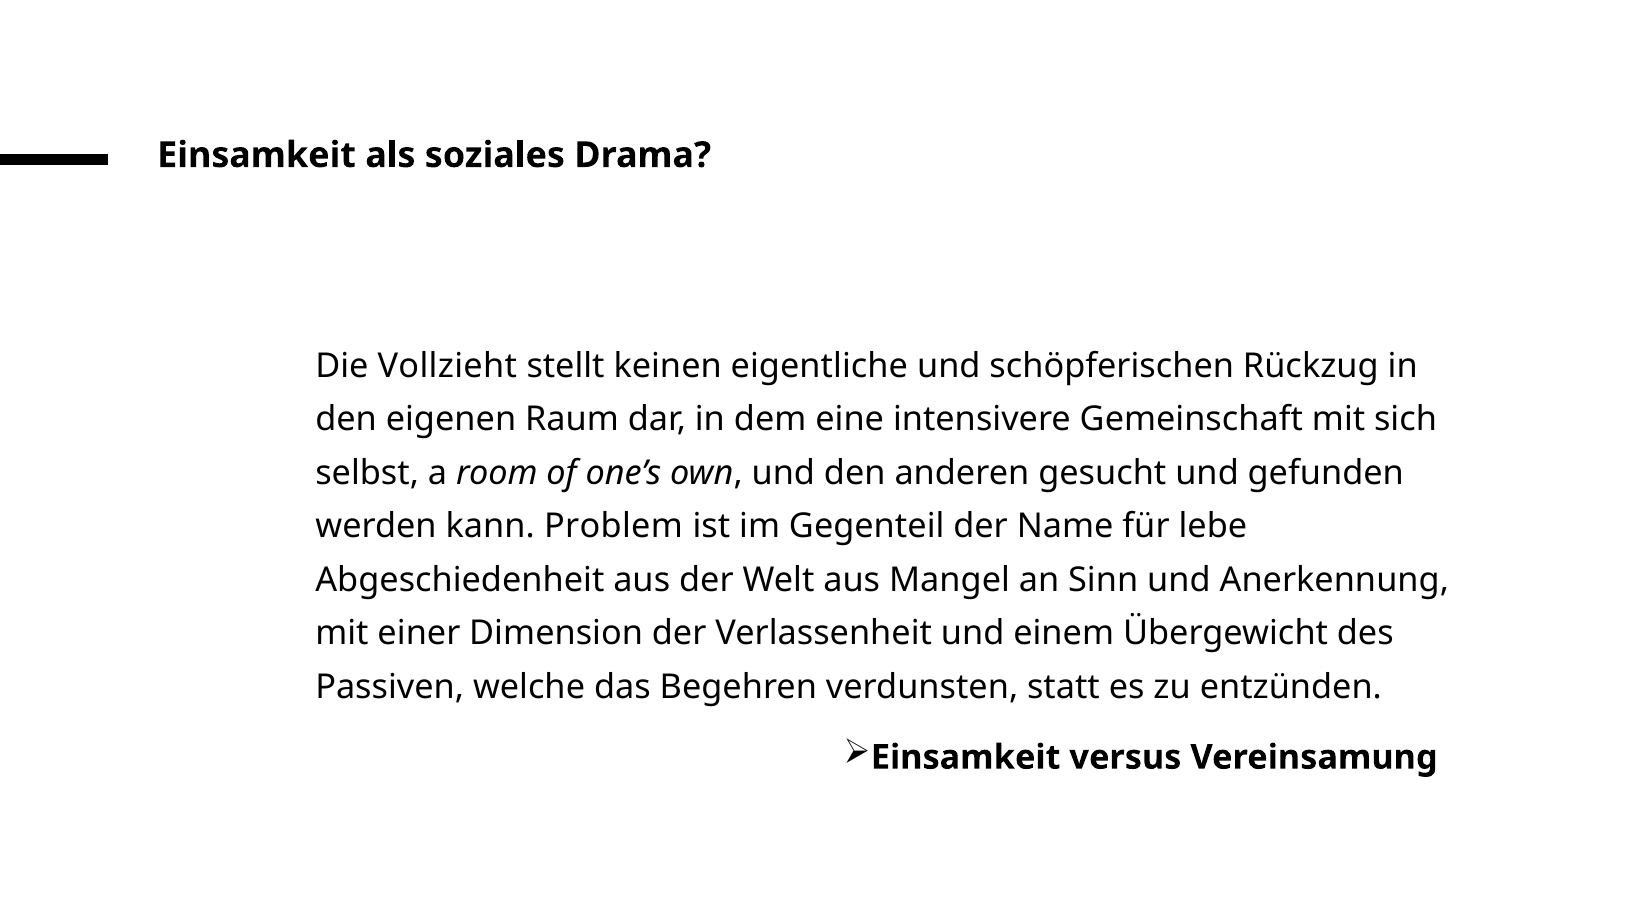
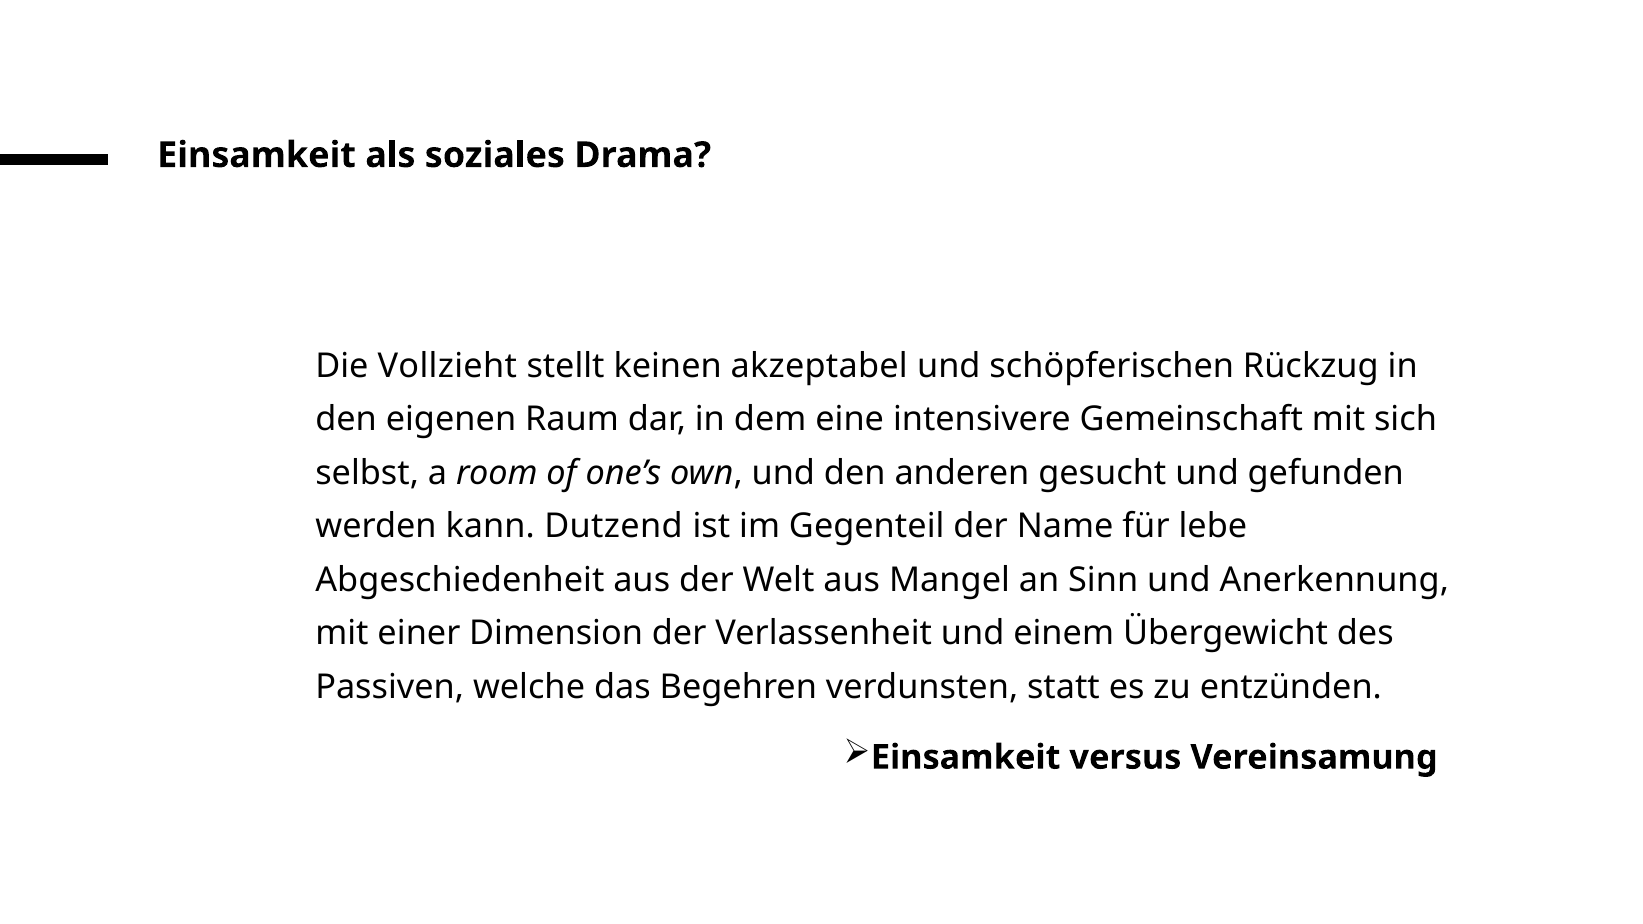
eigentliche: eigentliche -> akzeptabel
Problem: Problem -> Dutzend
